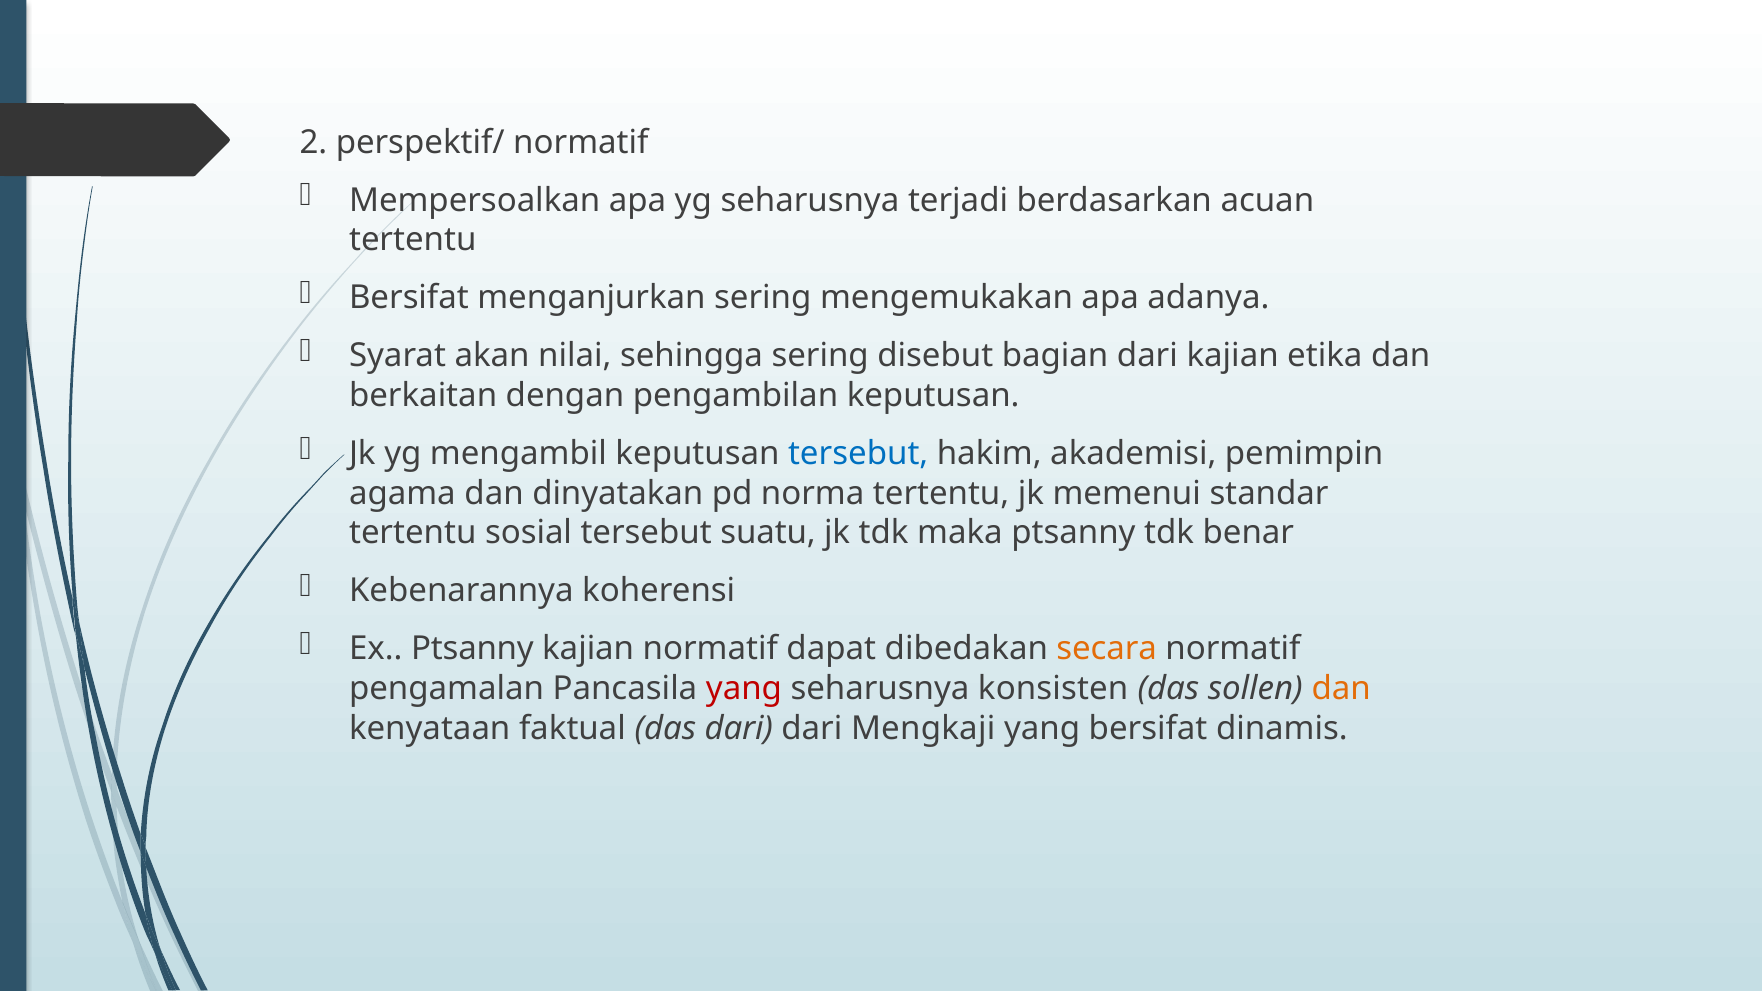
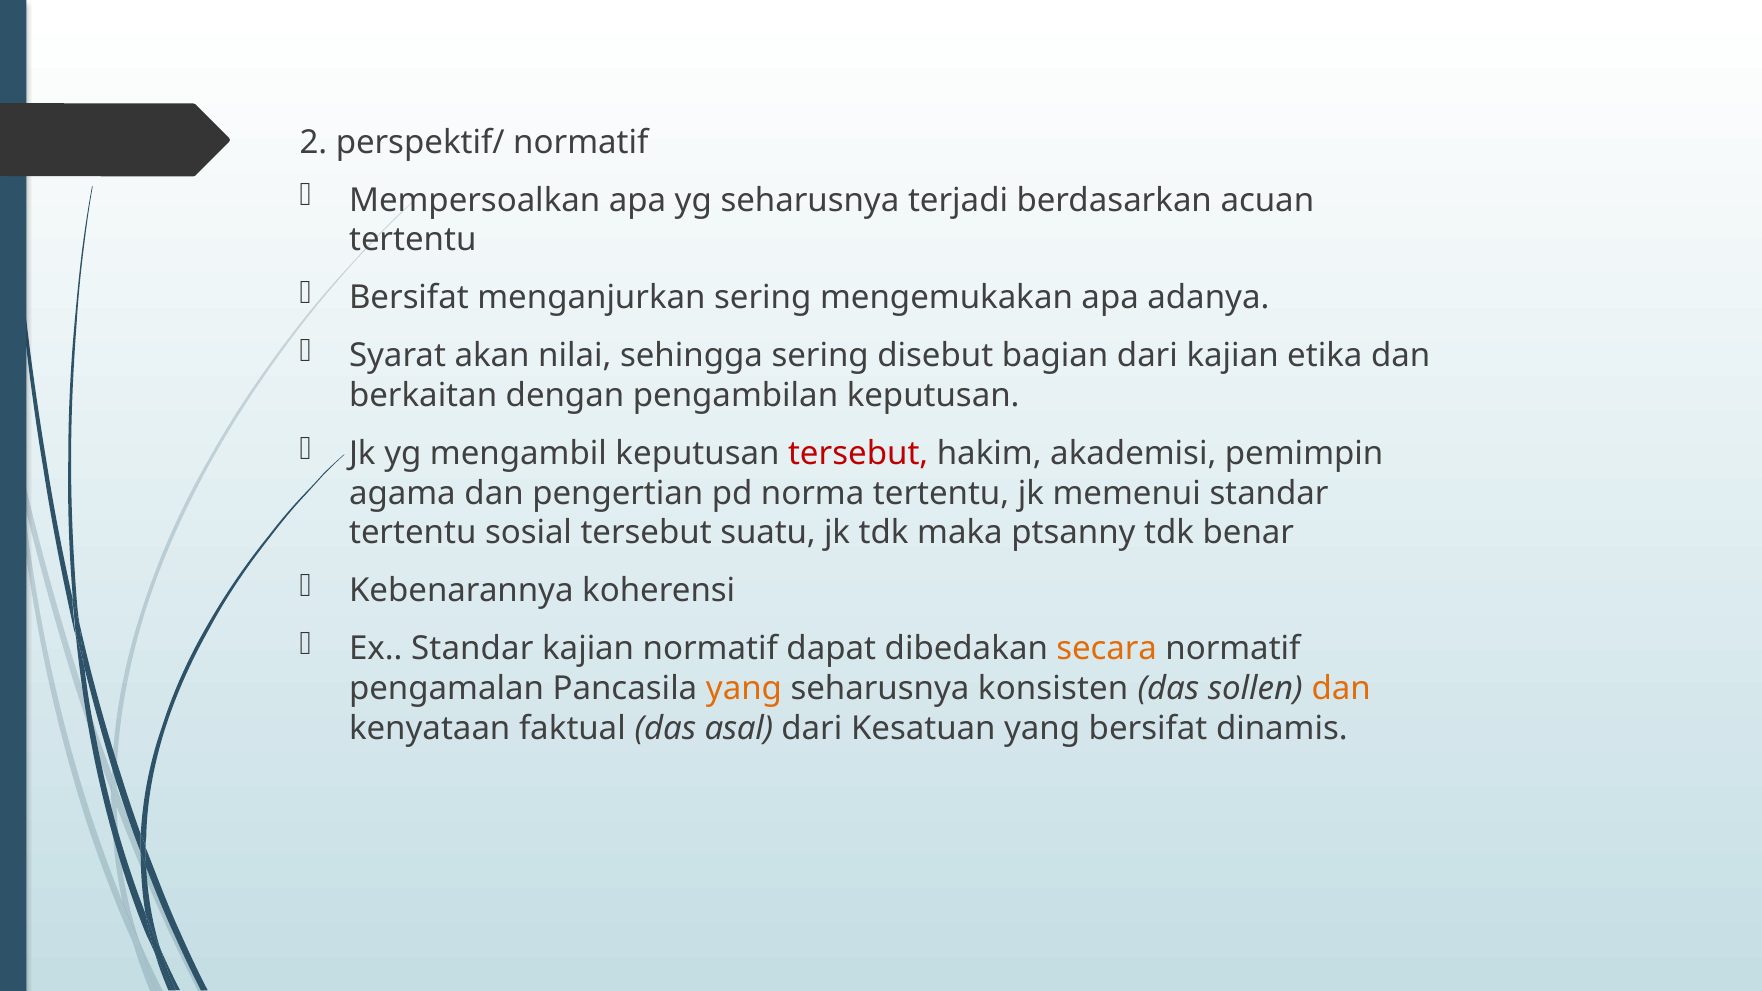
tersebut at (858, 454) colour: blue -> red
dinyatakan: dinyatakan -> pengertian
Ex Ptsanny: Ptsanny -> Standar
yang at (744, 689) colour: red -> orange
das dari: dari -> asal
Mengkaji: Mengkaji -> Kesatuan
